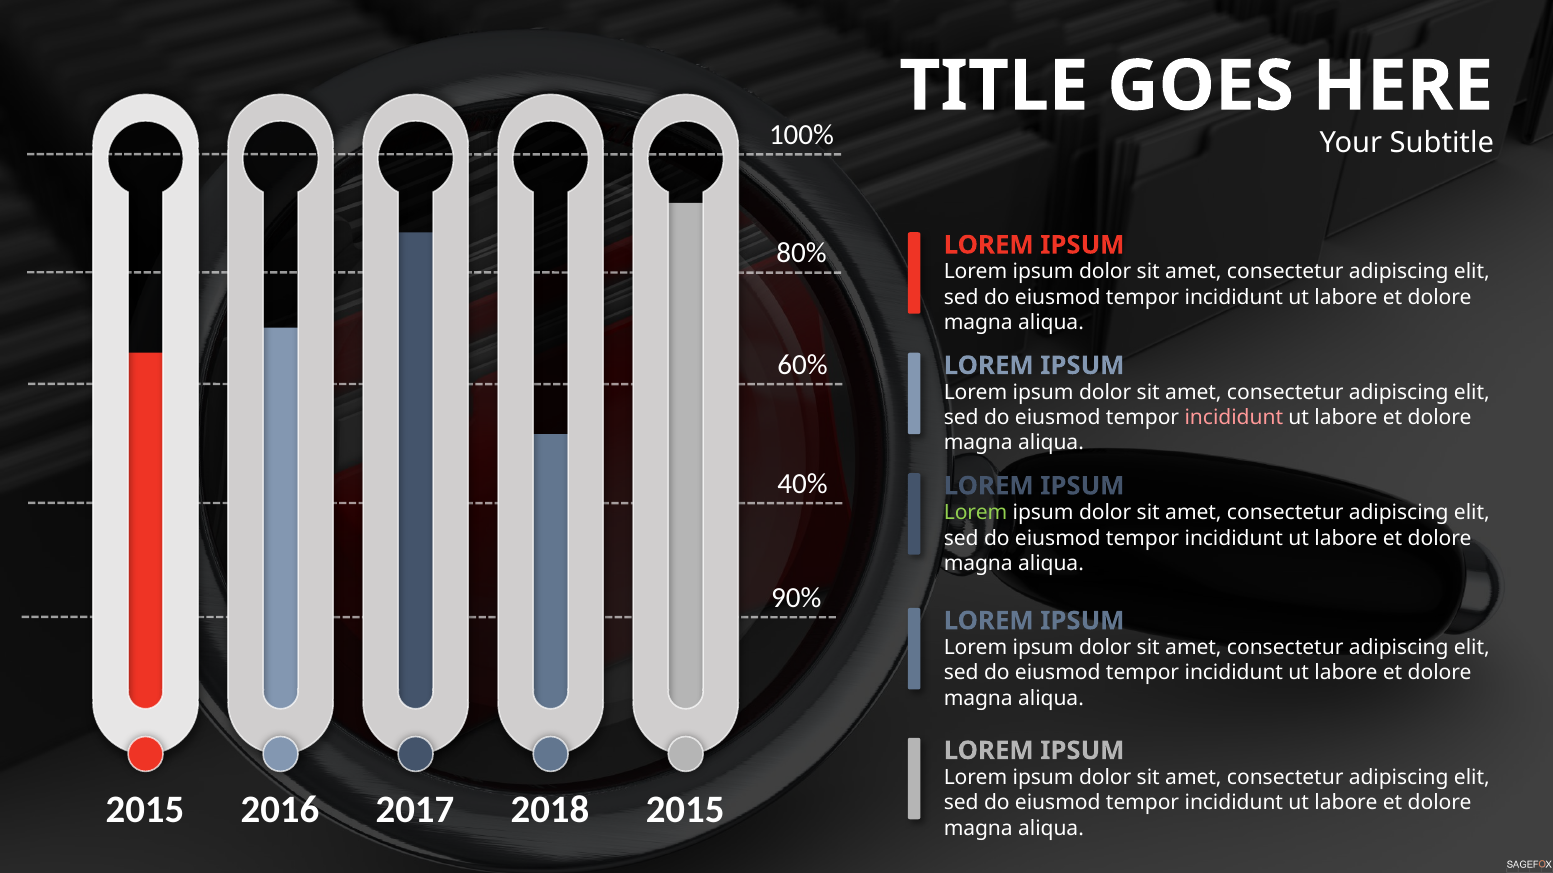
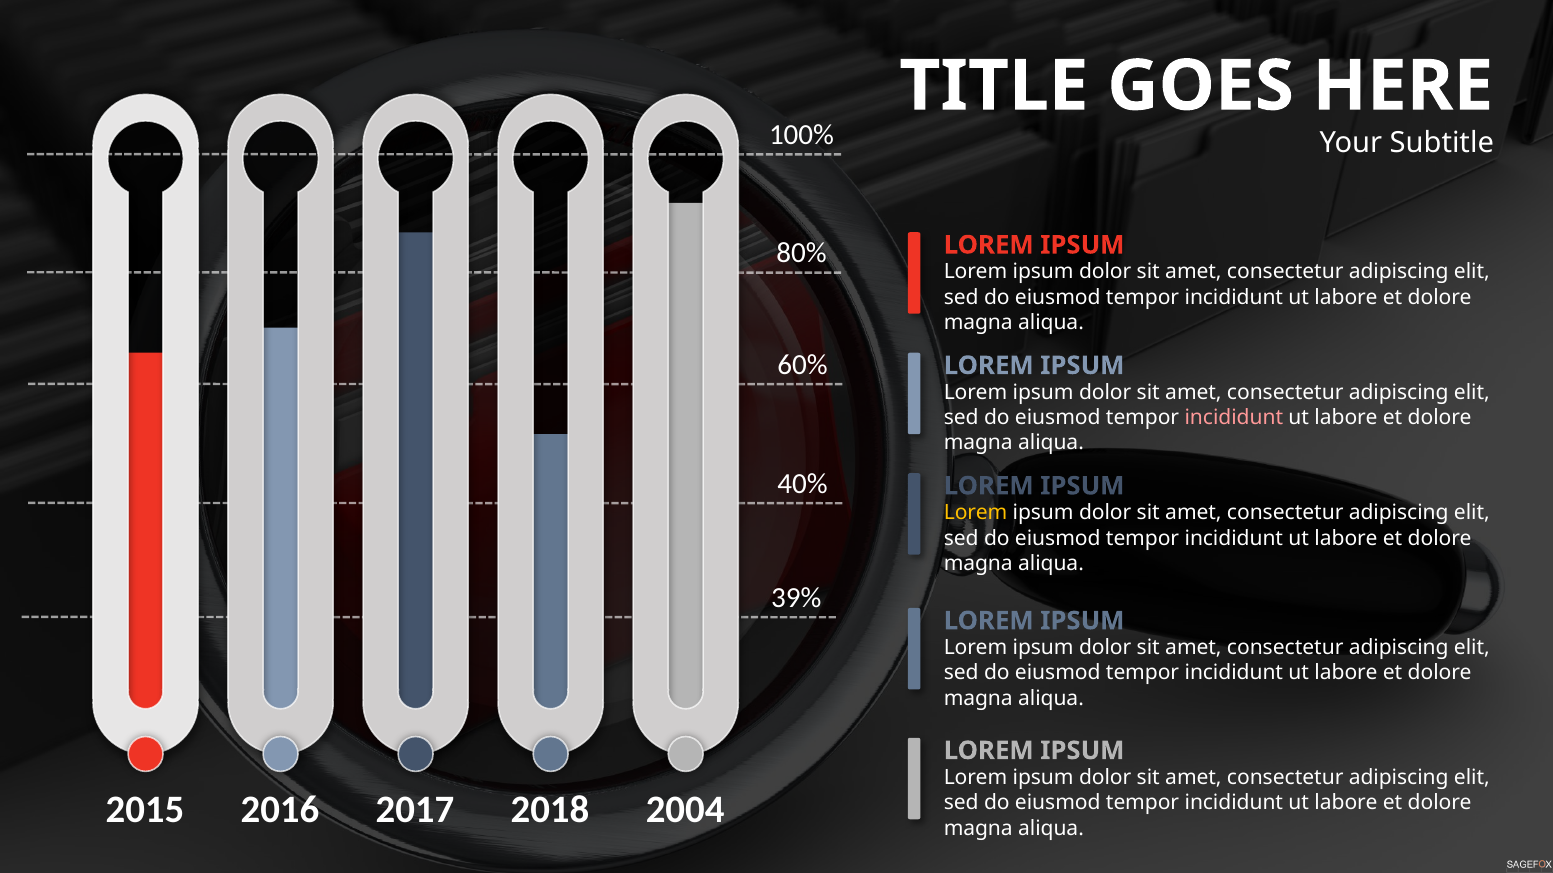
Lorem at (976, 513) colour: light green -> yellow
90%: 90% -> 39%
2018 2015: 2015 -> 2004
